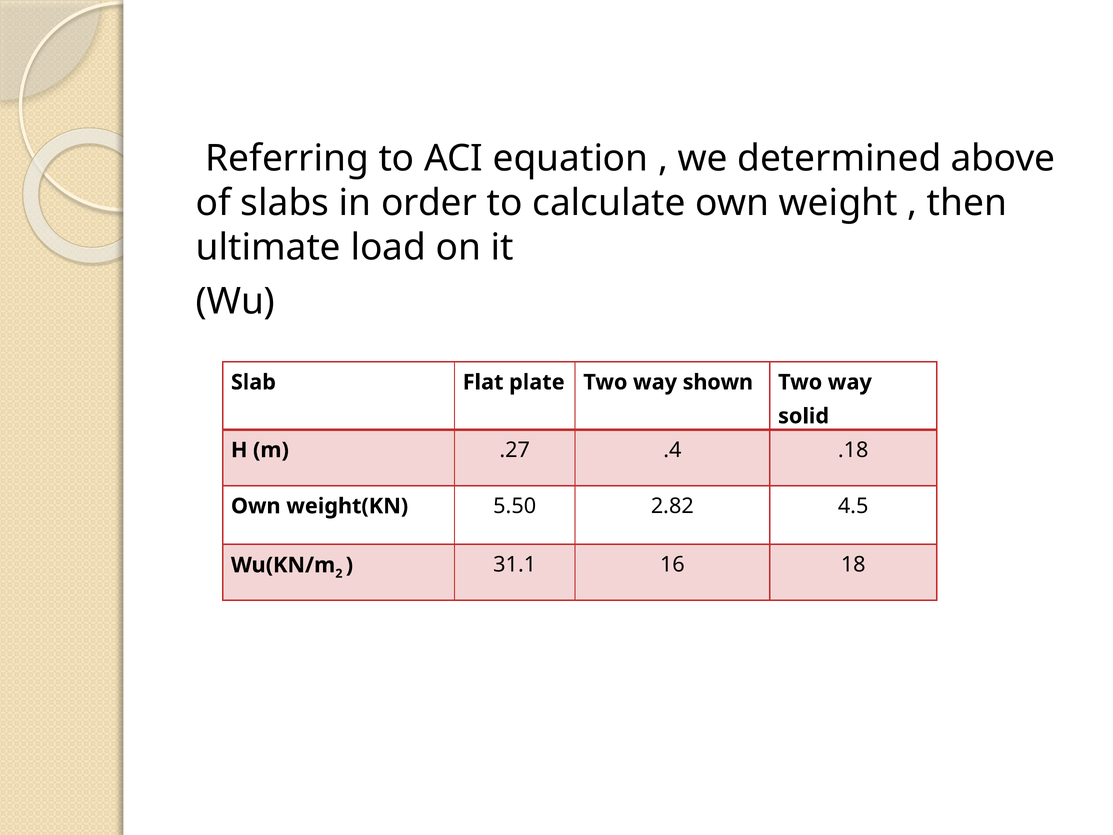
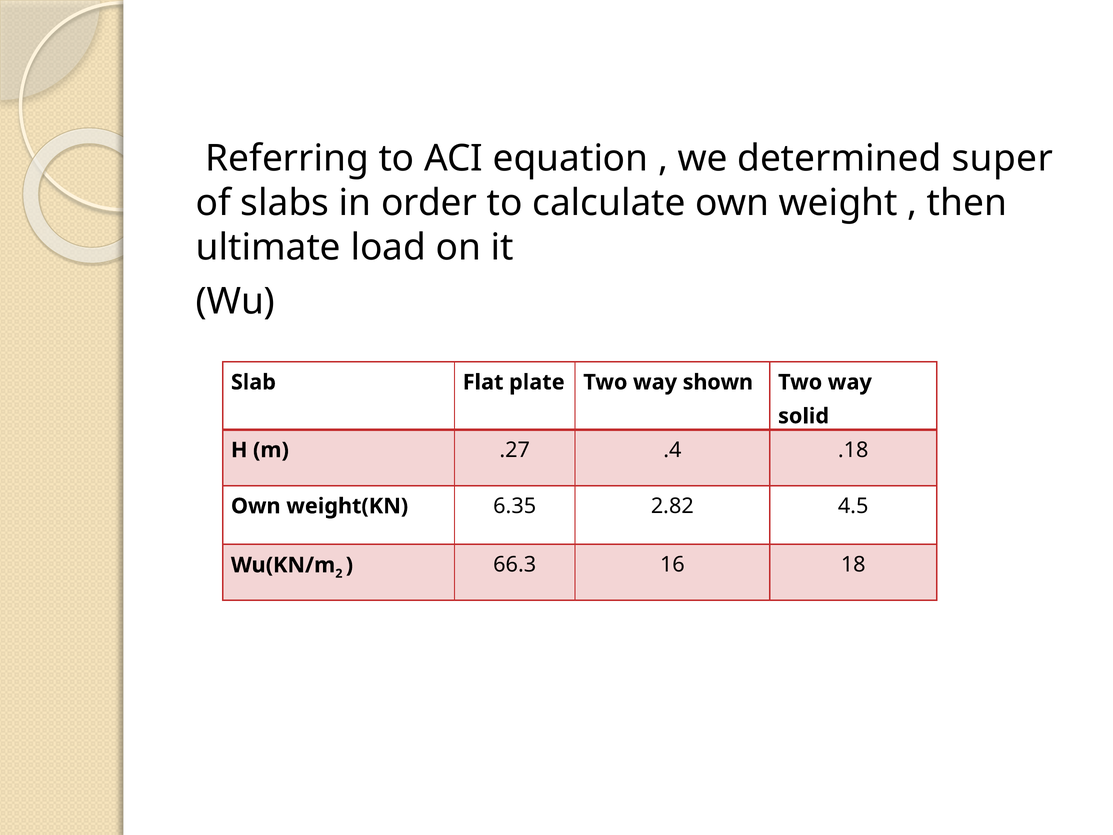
above: above -> super
5.50: 5.50 -> 6.35
31.1: 31.1 -> 66.3
